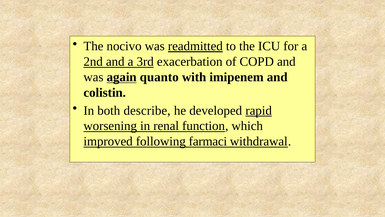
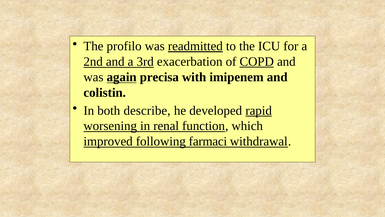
nocivo: nocivo -> profilo
COPD underline: none -> present
quanto: quanto -> precisa
